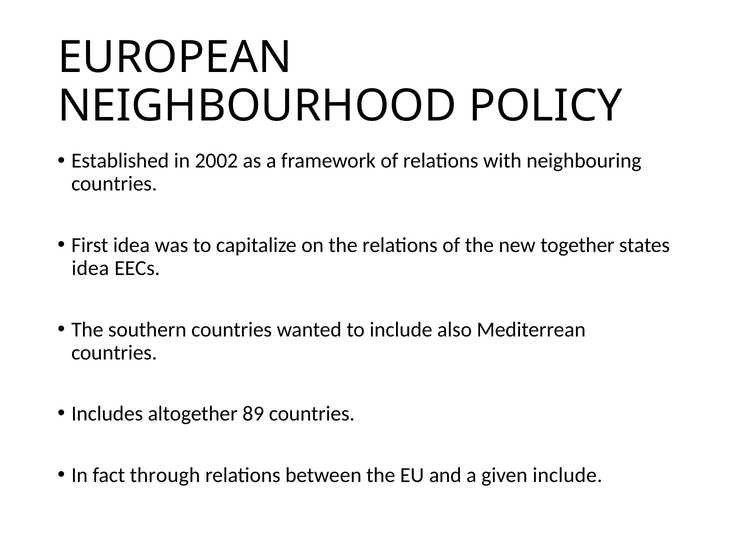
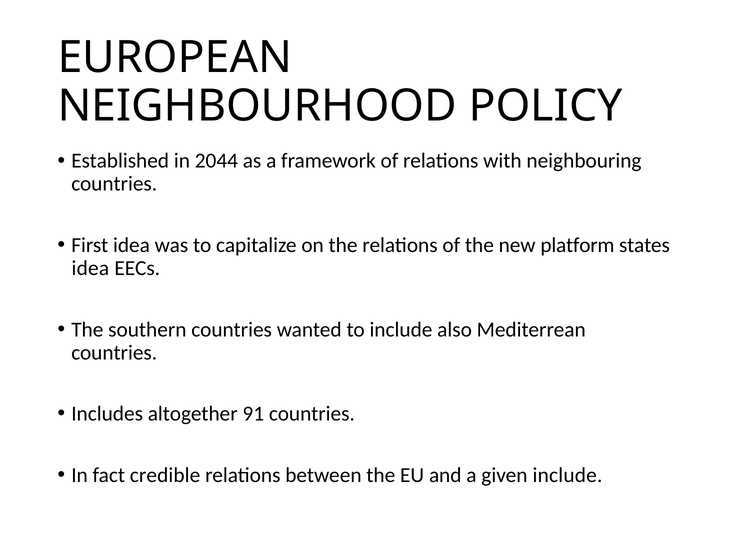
2002: 2002 -> 2044
together: together -> platform
89: 89 -> 91
through: through -> credible
